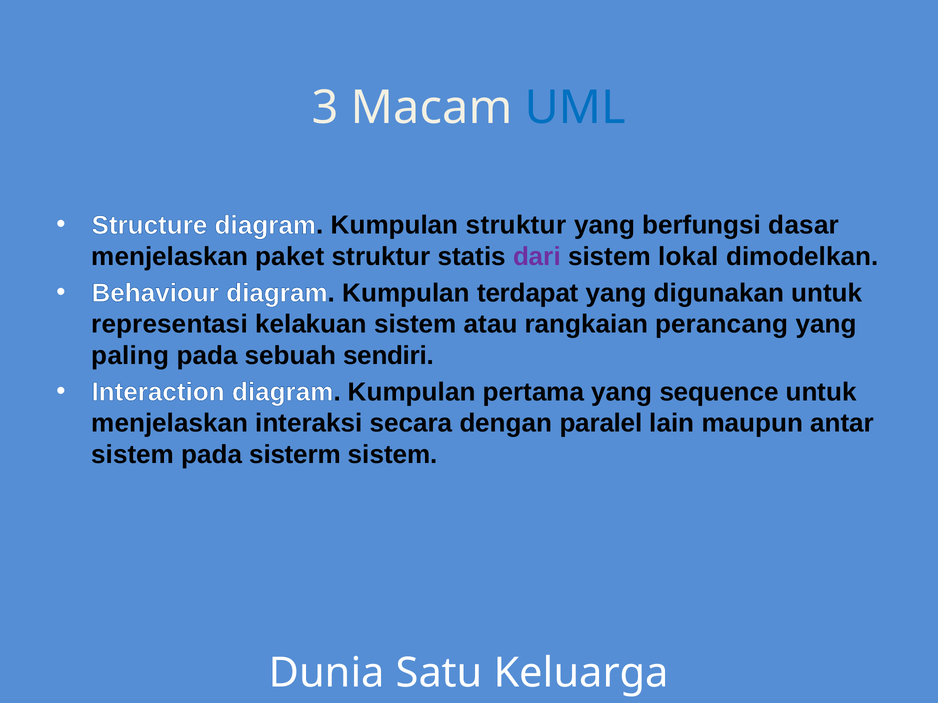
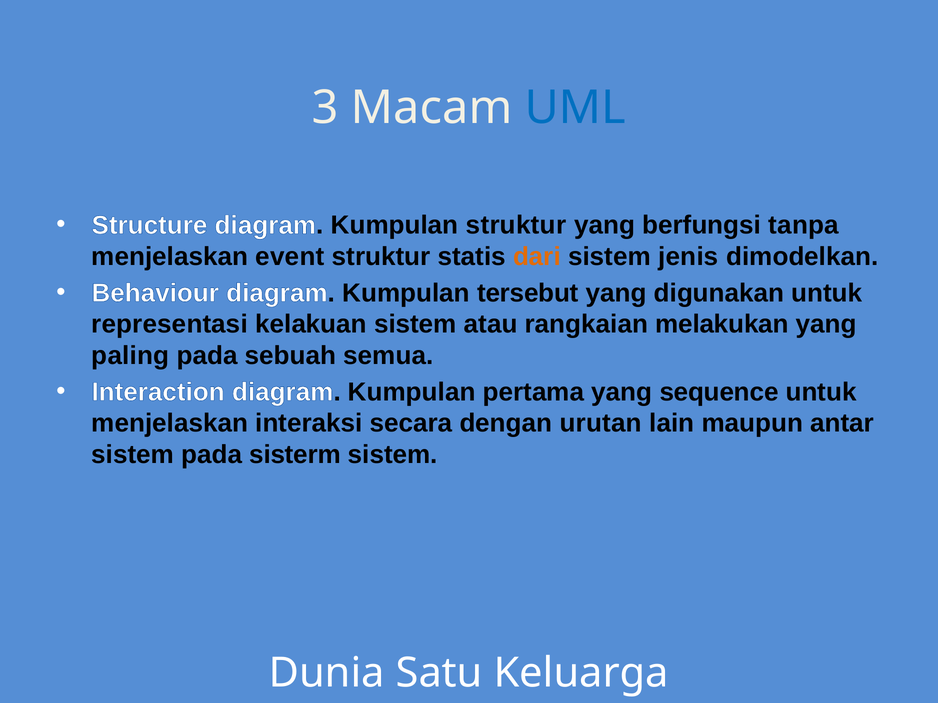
dasar: dasar -> tanpa
paket: paket -> event
dari colour: purple -> orange
lokal: lokal -> jenis
terdapat: terdapat -> tersebut
perancang: perancang -> melakukan
sendiri: sendiri -> semua
paralel: paralel -> urutan
